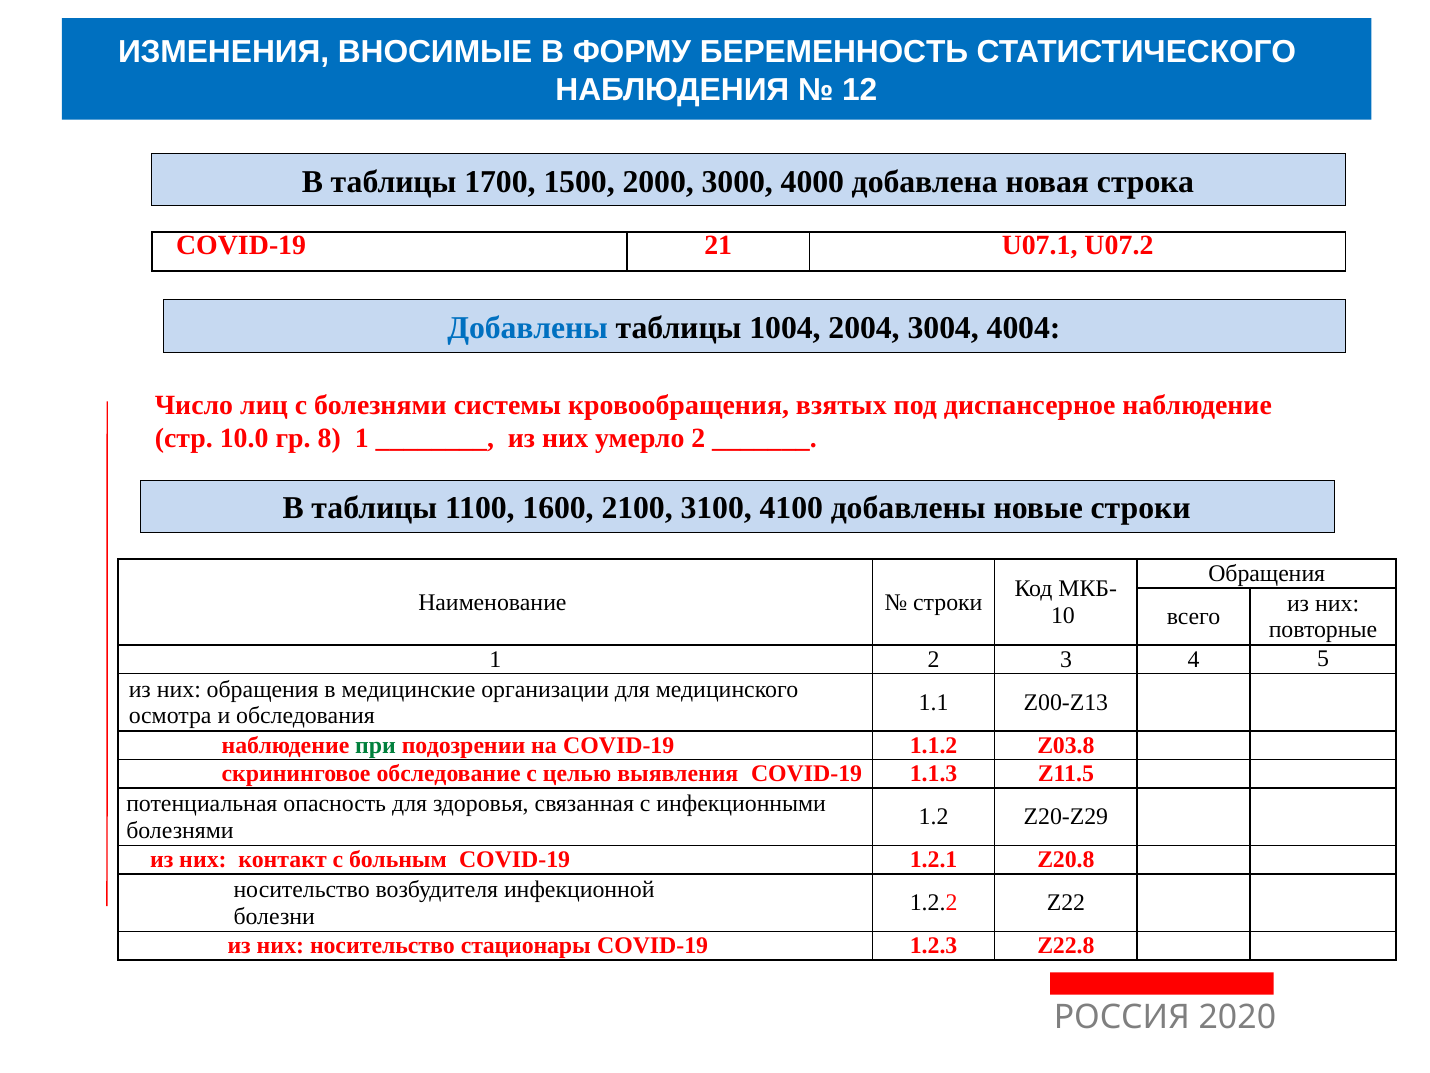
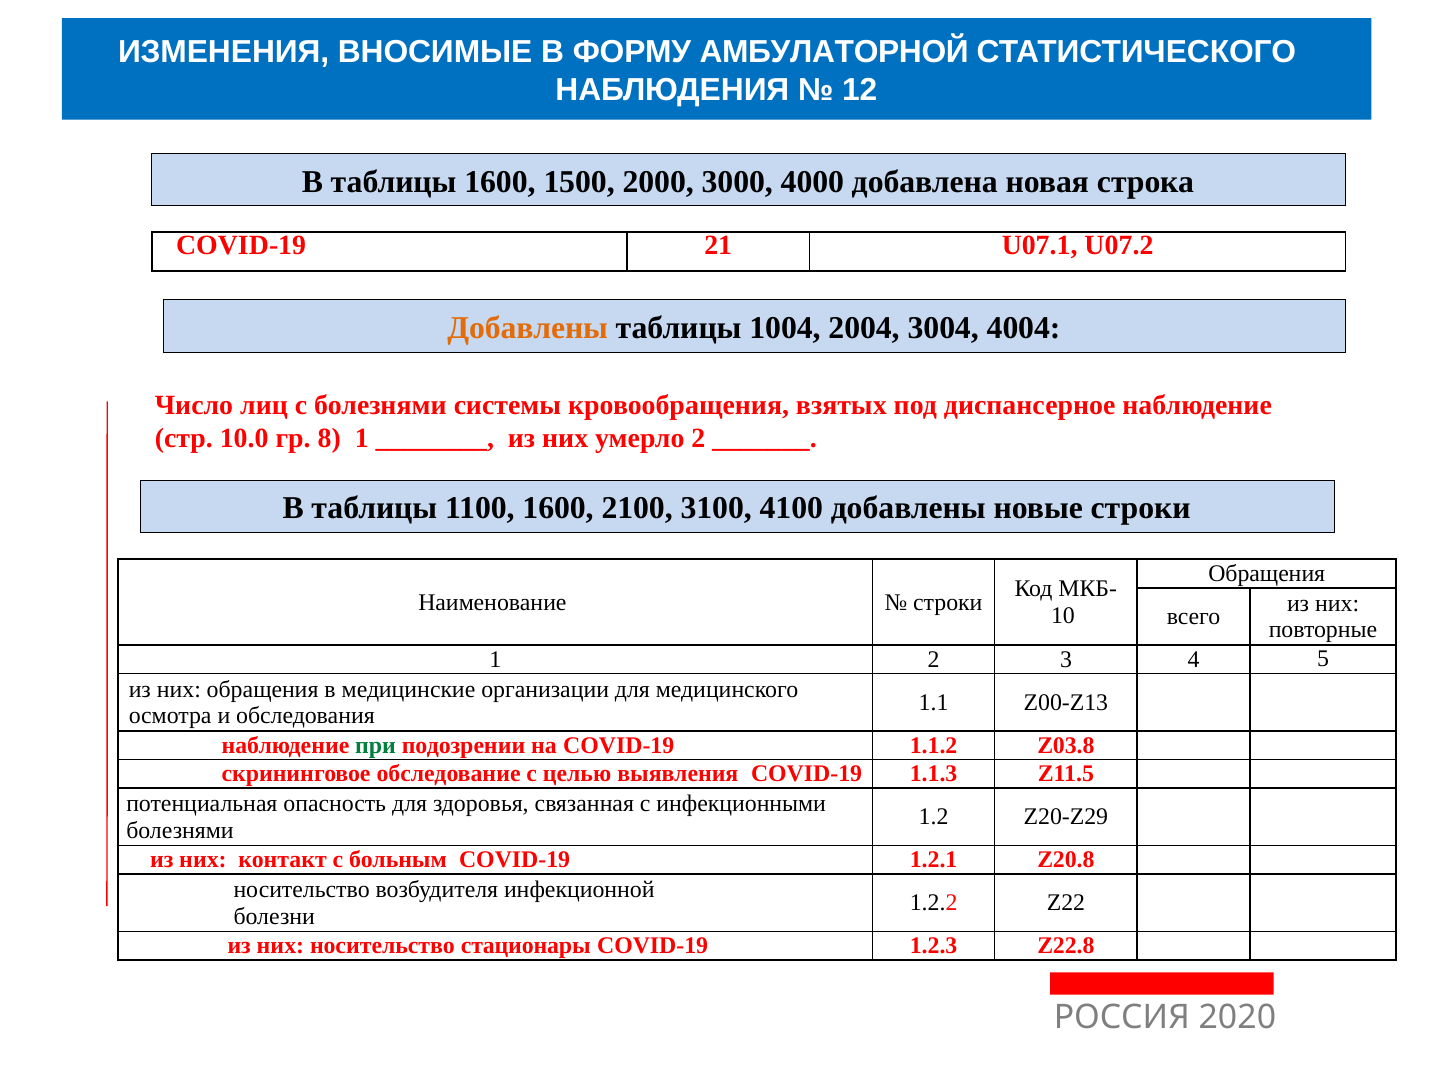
БЕРЕМЕННОСТЬ: БЕРЕМЕННОСТЬ -> АМБУЛАТОРНОЙ
таблицы 1700: 1700 -> 1600
Добавлены at (528, 328) colour: blue -> orange
